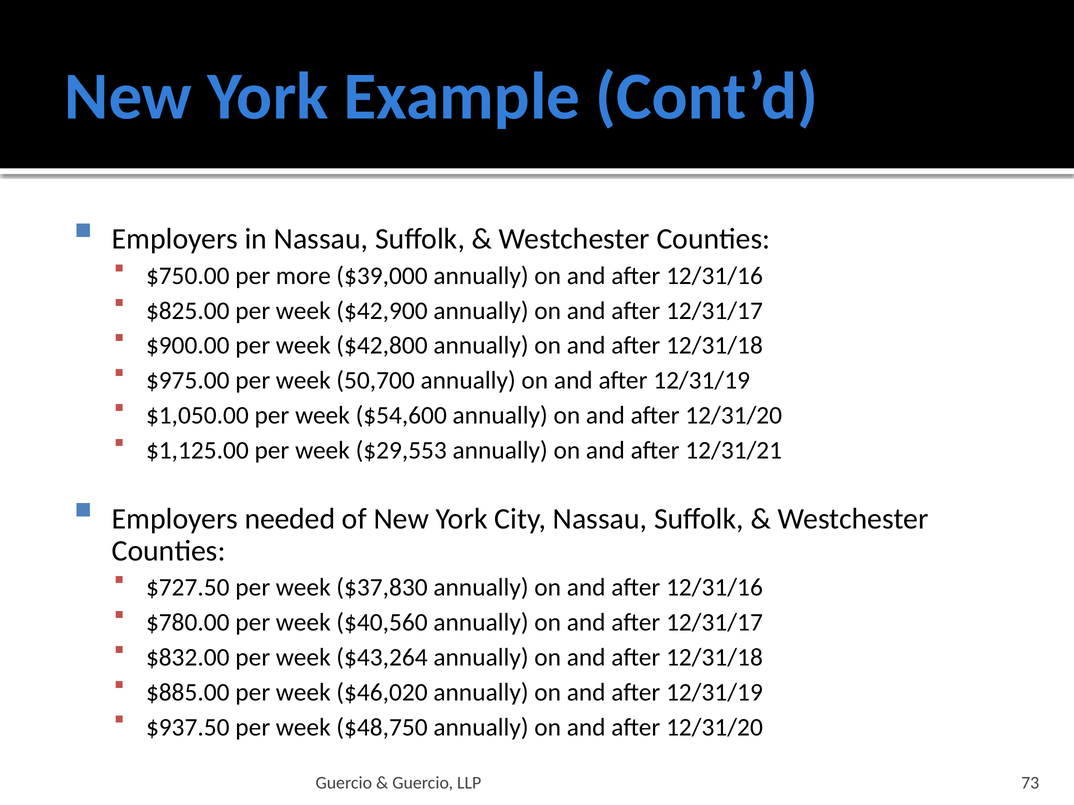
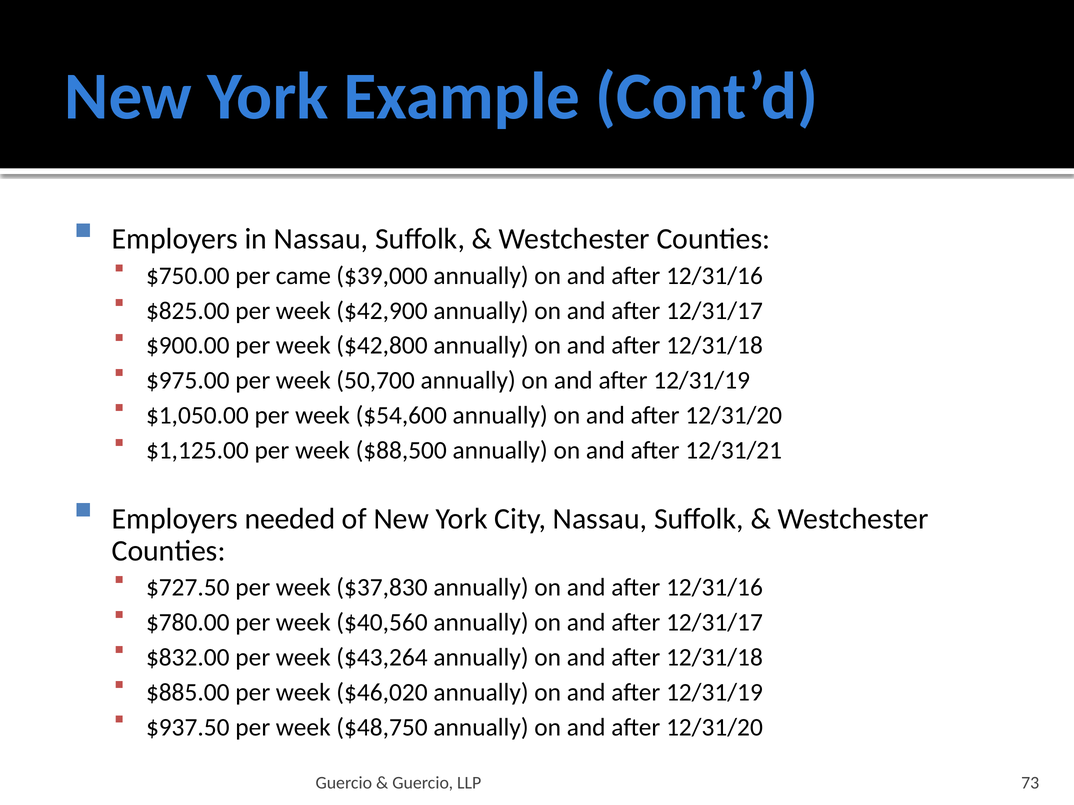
more: more -> came
$29,553: $29,553 -> $88,500
